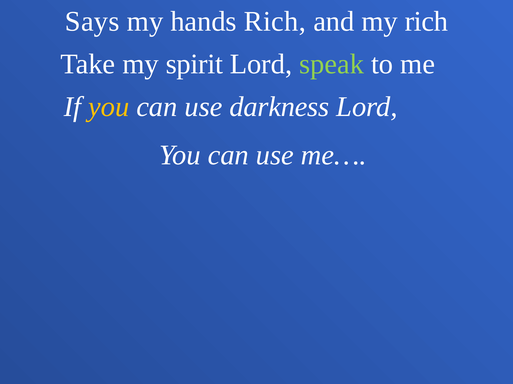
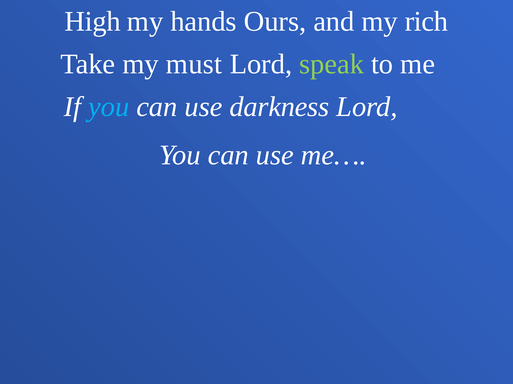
Says: Says -> High
hands Rich: Rich -> Ours
spirit: spirit -> must
you at (109, 107) colour: yellow -> light blue
